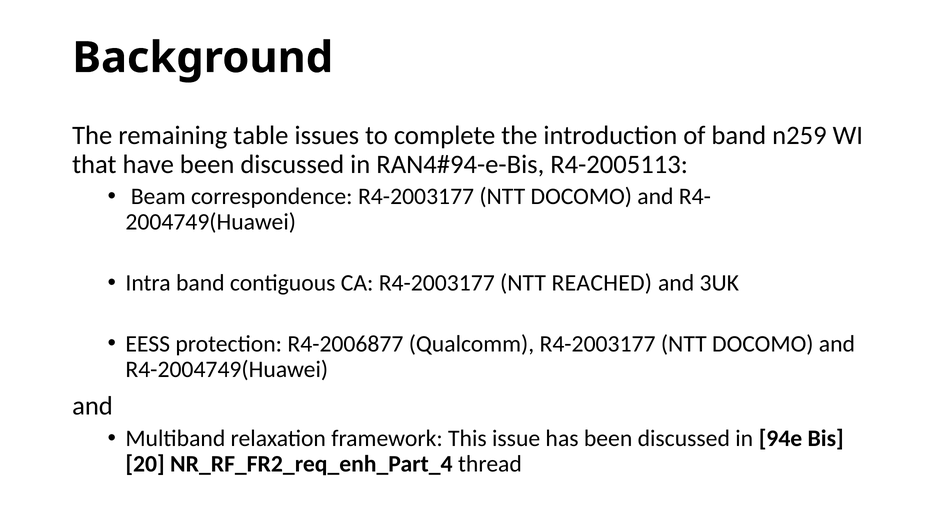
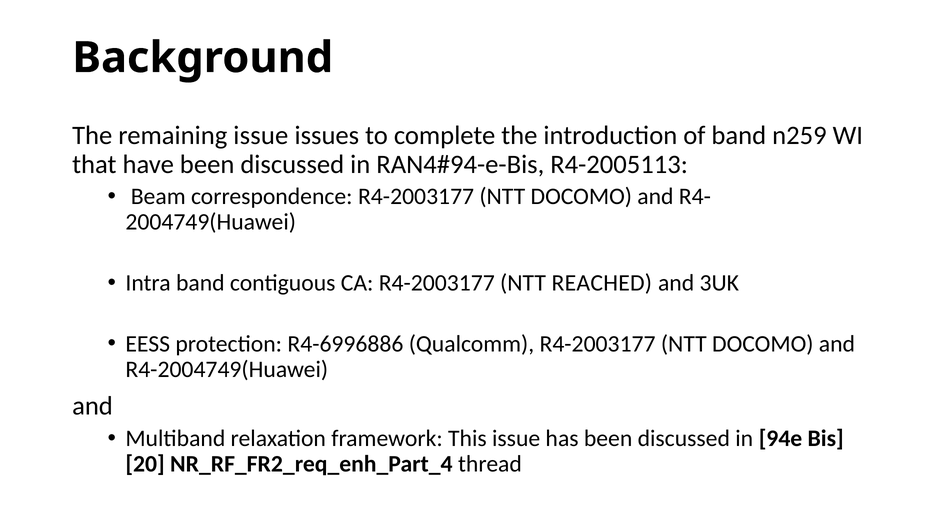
remaining table: table -> issue
R4-2006877: R4-2006877 -> R4-6996886
